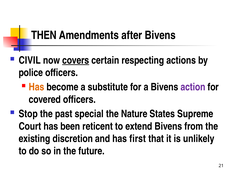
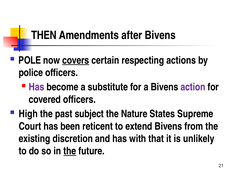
CIVIL: CIVIL -> POLE
Has at (36, 87) colour: orange -> purple
Stop: Stop -> High
special: special -> subject
first: first -> with
the at (70, 150) underline: none -> present
